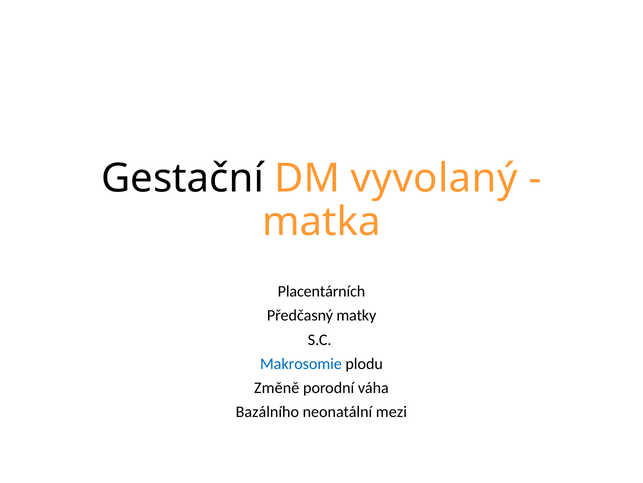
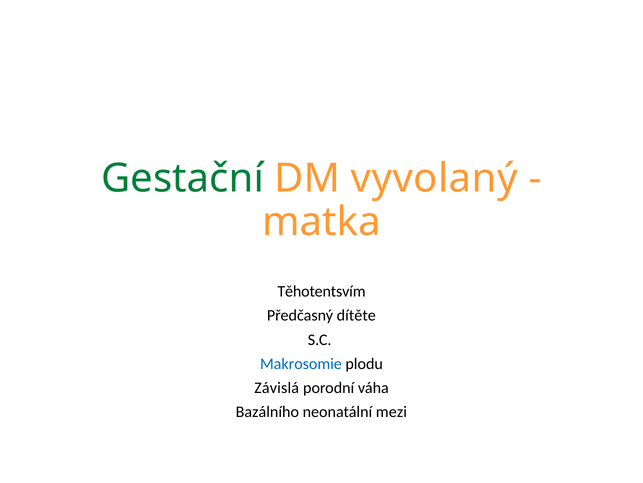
Gestační colour: black -> green
Placentárních: Placentárních -> Těhotentsvím
matky: matky -> dítěte
Změně: Změně -> Závislá
